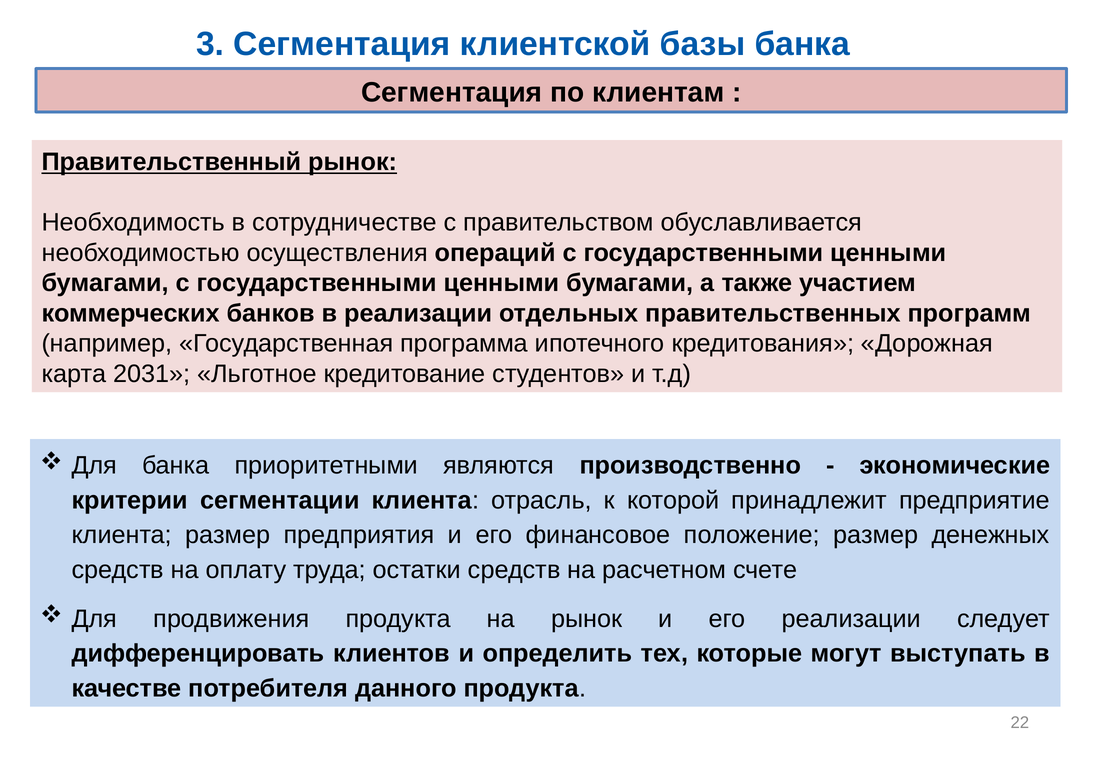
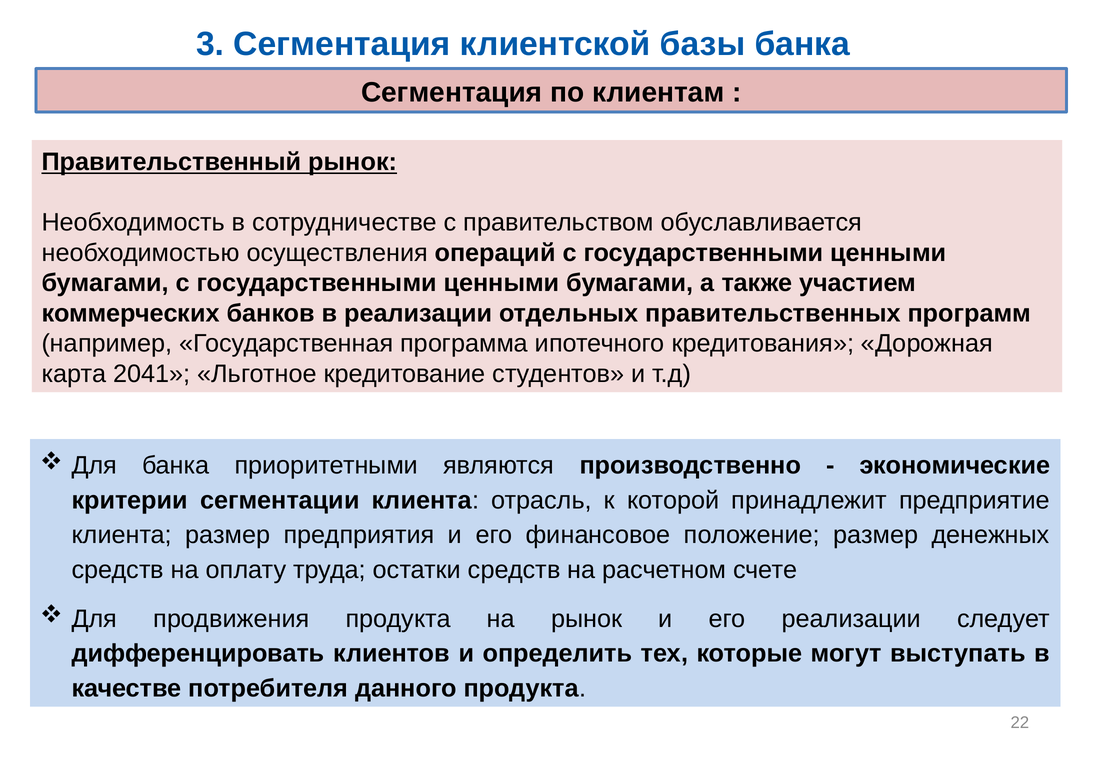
2031: 2031 -> 2041
